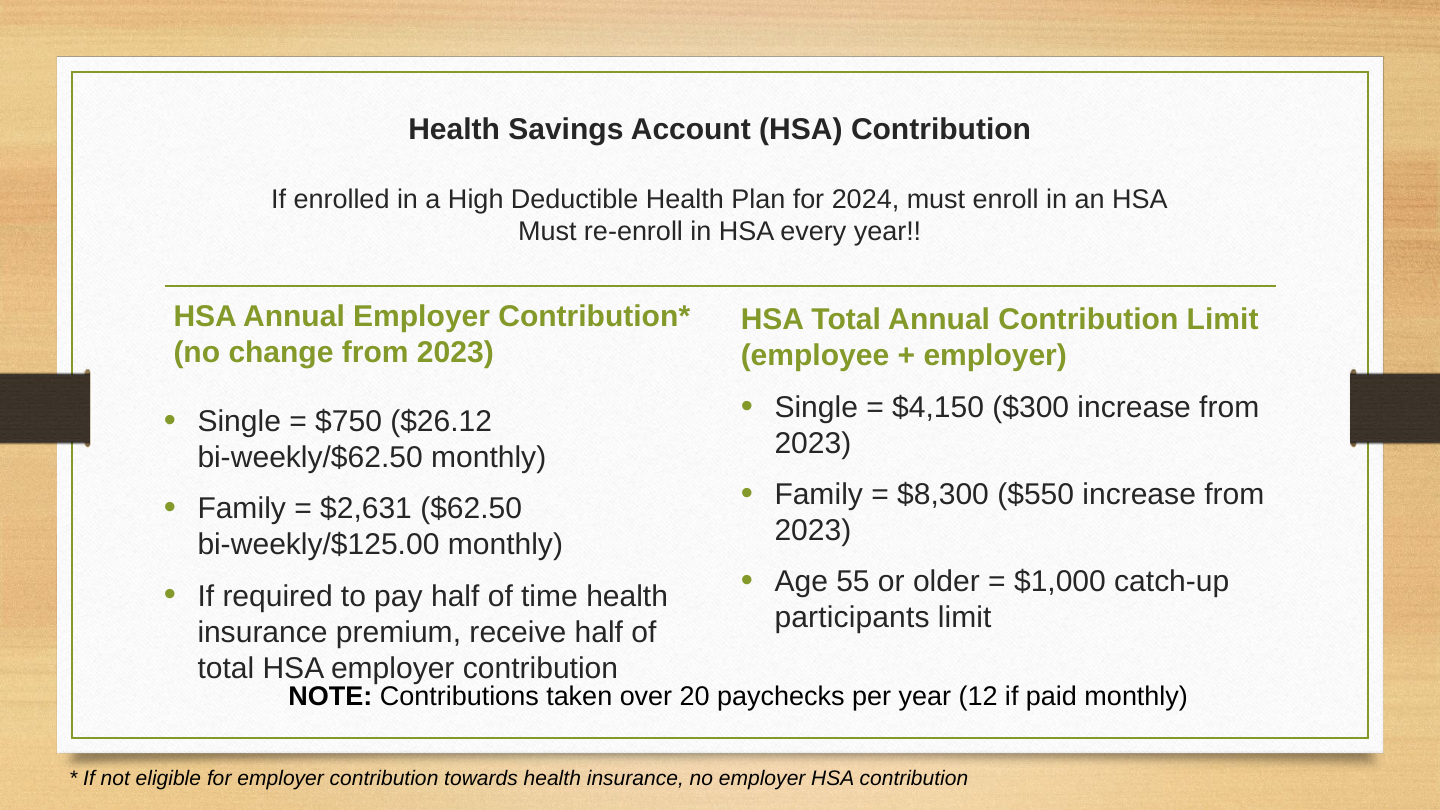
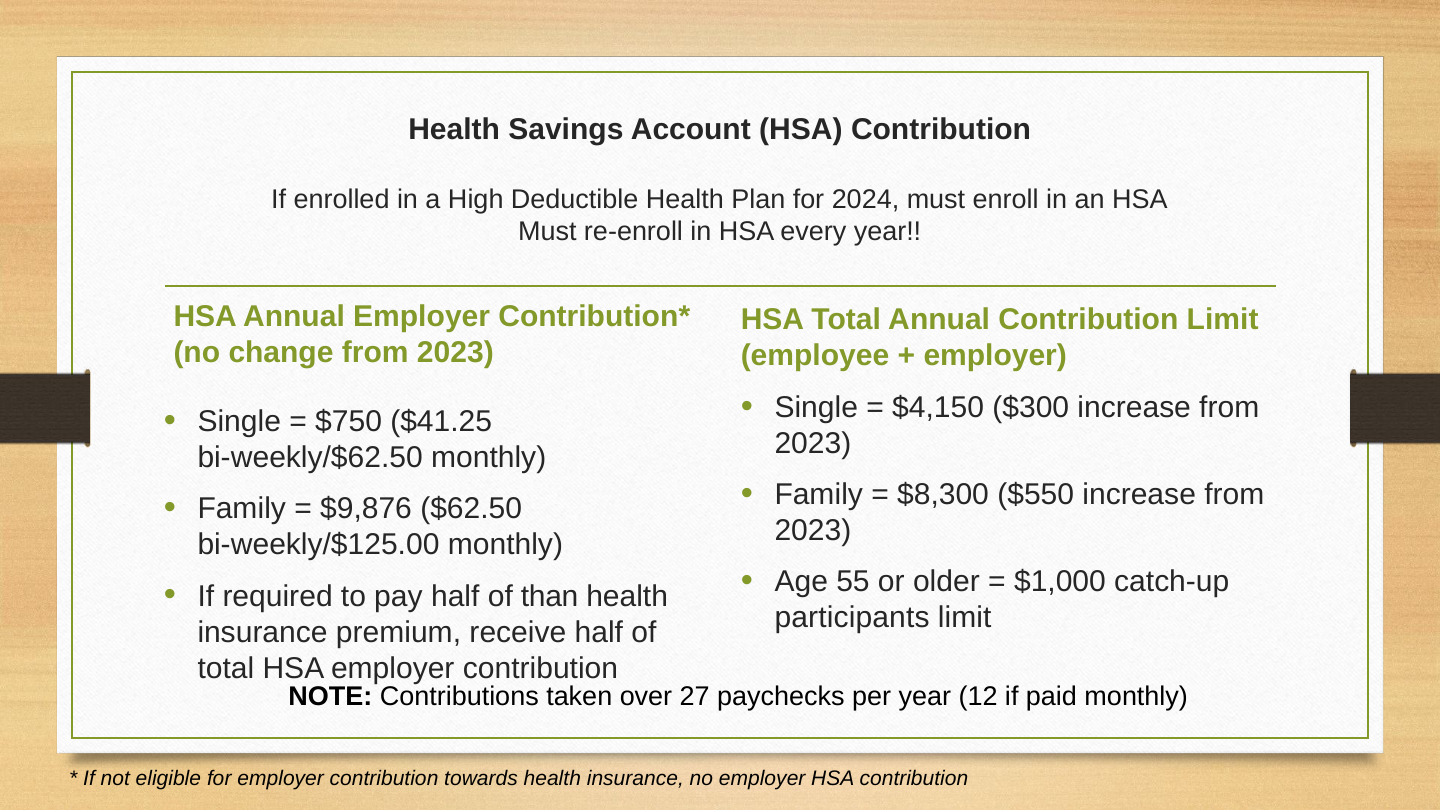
$26.12: $26.12 -> $41.25
$2,631: $2,631 -> $9,876
time: time -> than
20: 20 -> 27
